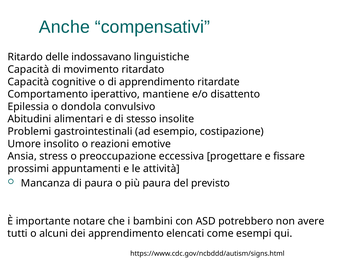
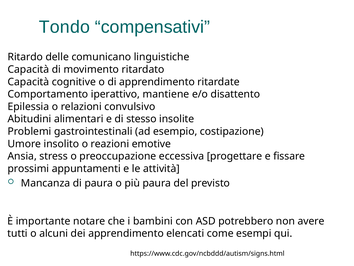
Anche: Anche -> Tondo
indossavano: indossavano -> comunicano
dondola: dondola -> relazioni
